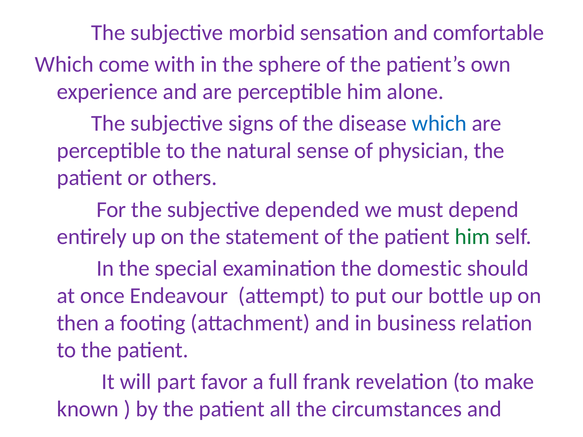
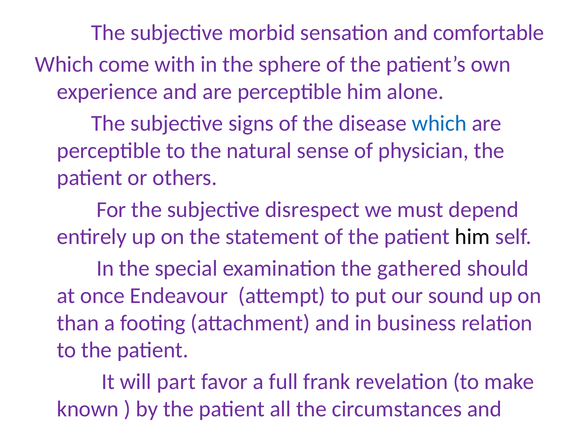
depended: depended -> disrespect
him at (472, 237) colour: green -> black
domestic: domestic -> gathered
bottle: bottle -> sound
then: then -> than
